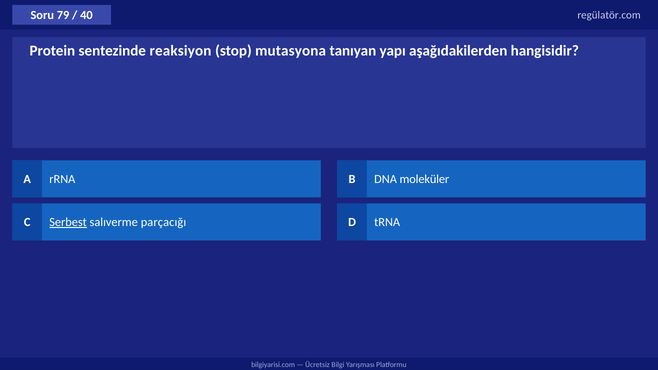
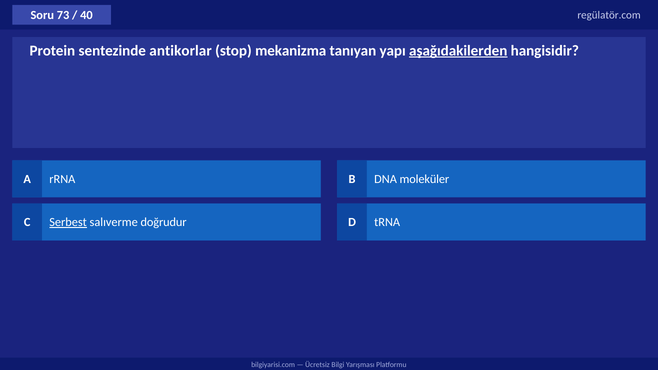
79: 79 -> 73
reaksiyon: reaksiyon -> antikorlar
mutasyona: mutasyona -> mekanizma
aşağıdakilerden underline: none -> present
parçacığı: parçacığı -> doğrudur
